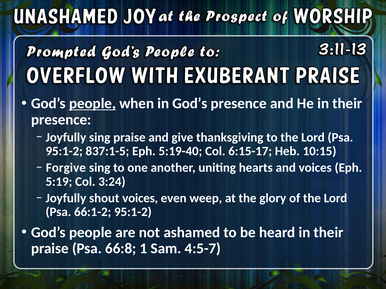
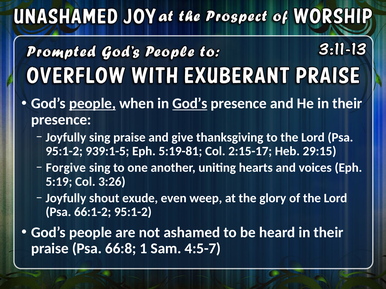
God’s at (190, 104) underline: none -> present
837:1-5: 837:1-5 -> 939:1-5
5:19-40: 5:19-40 -> 5:19-81
6:15-17: 6:15-17 -> 2:15-17
10:15: 10:15 -> 29:15
3:24: 3:24 -> 3:26
shout voices: voices -> exude
